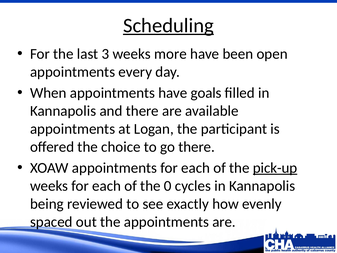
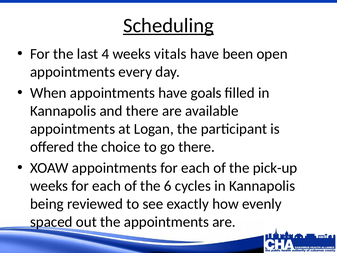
3: 3 -> 4
more: more -> vitals
pick-up underline: present -> none
0: 0 -> 6
